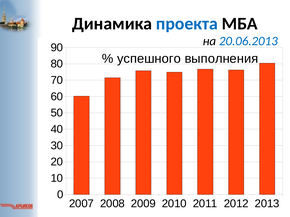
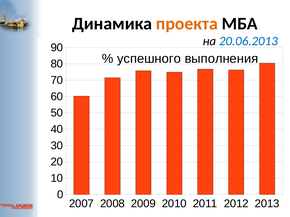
проекта colour: blue -> orange
